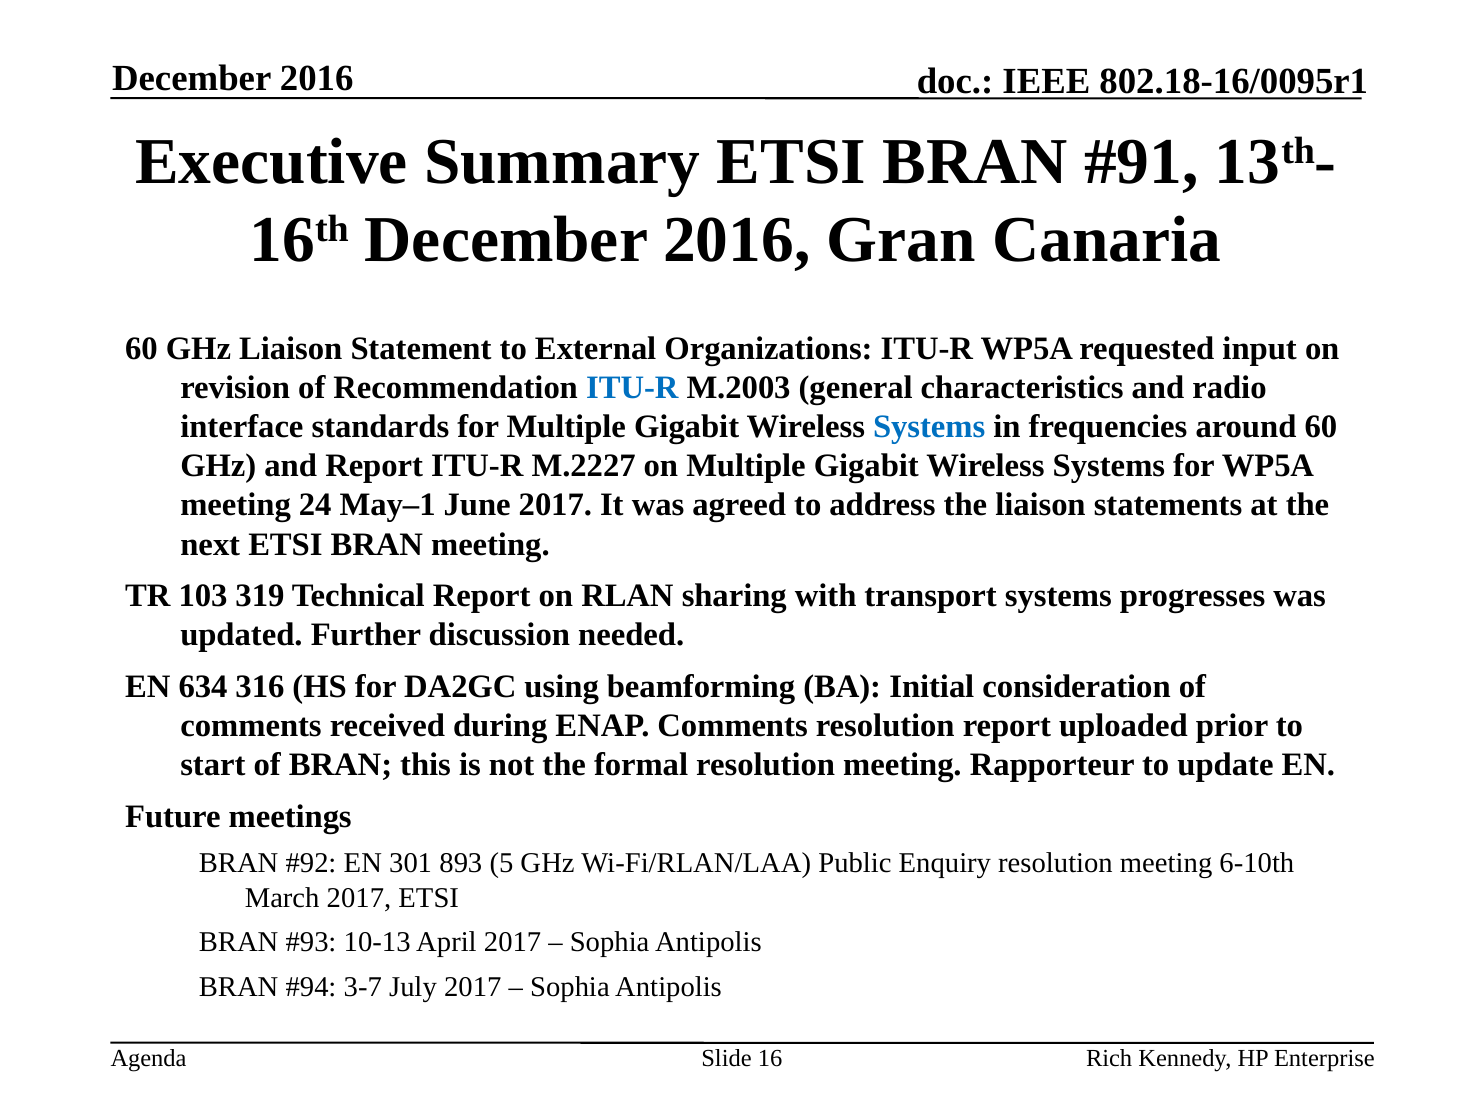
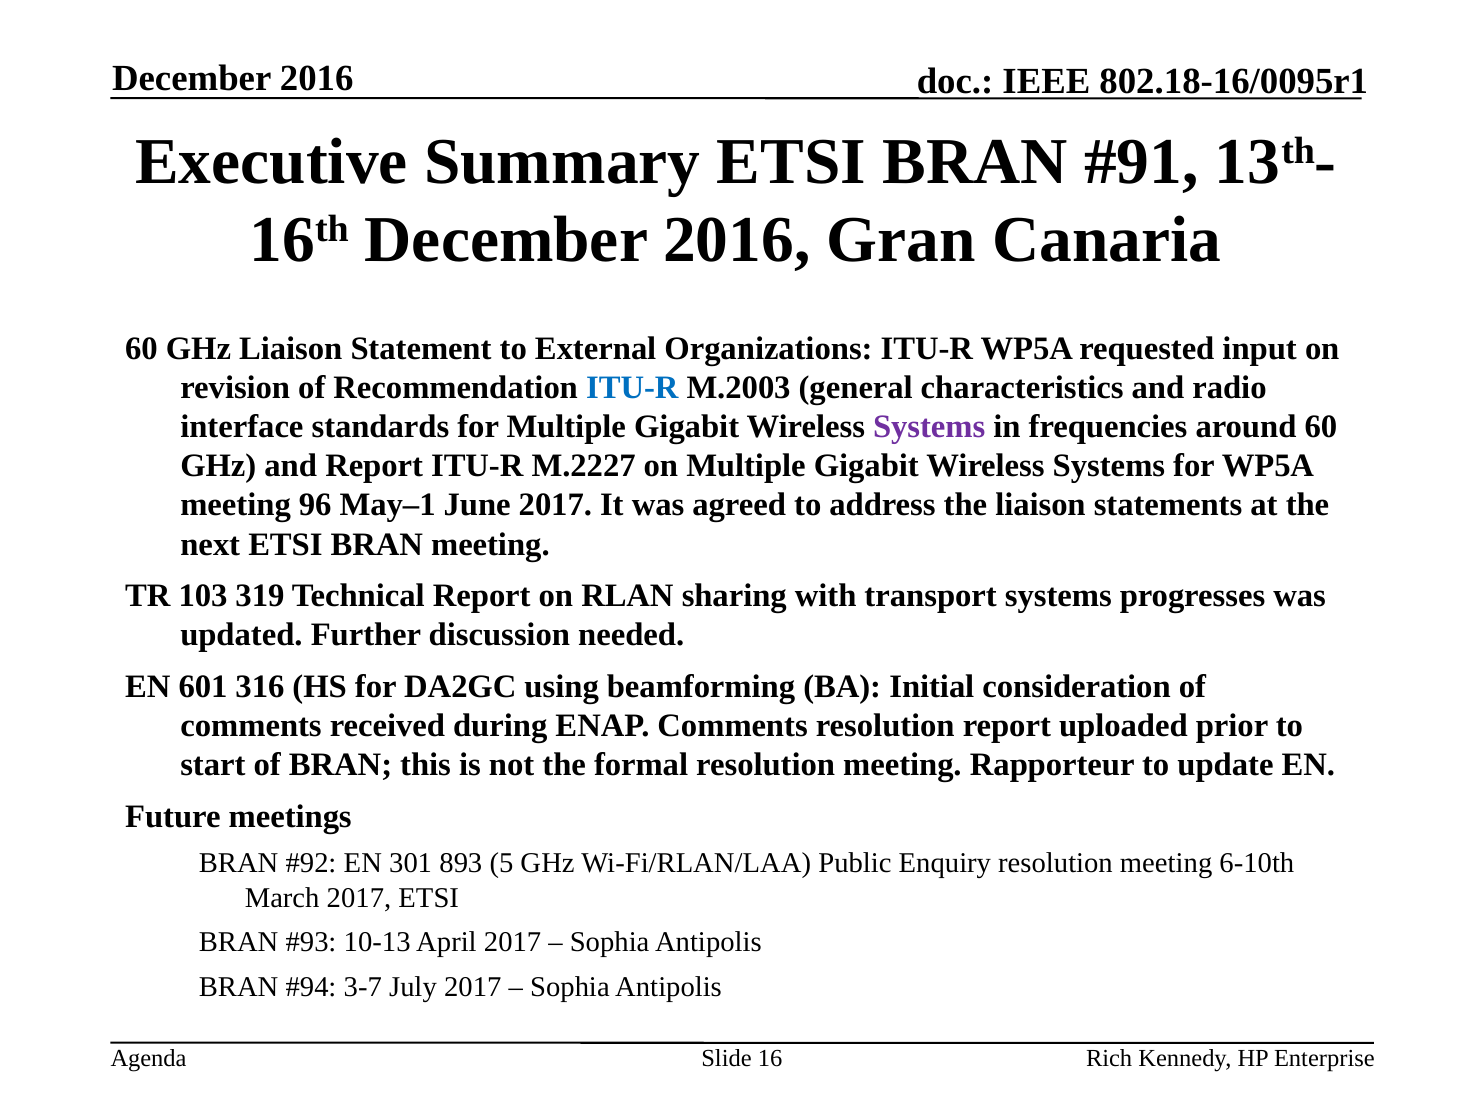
Systems at (929, 427) colour: blue -> purple
24: 24 -> 96
634: 634 -> 601
